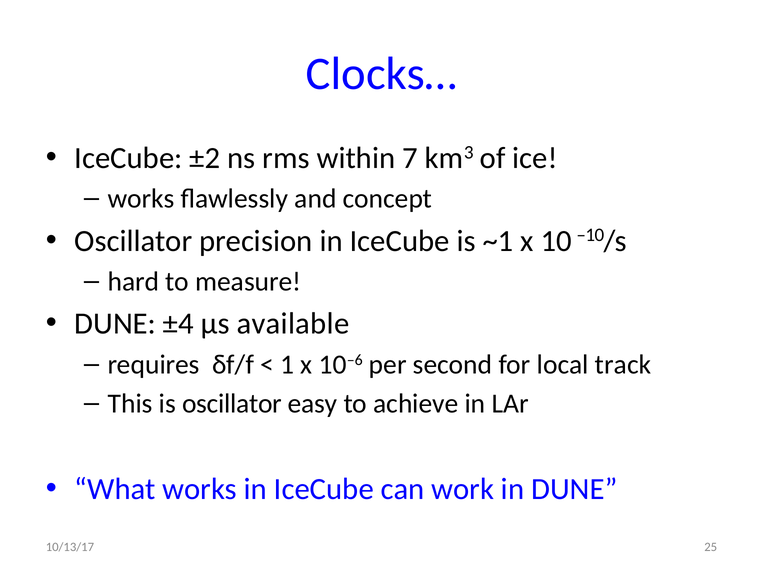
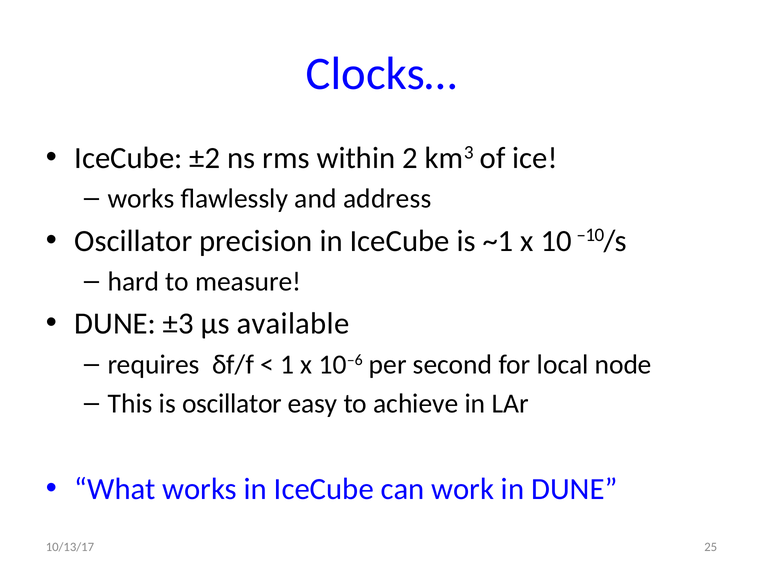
7: 7 -> 2
concept: concept -> address
±4: ±4 -> ±3
track: track -> node
